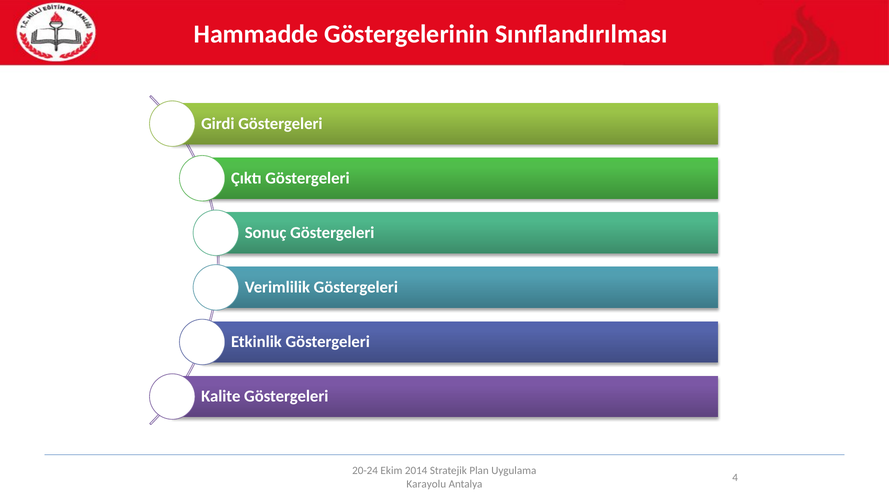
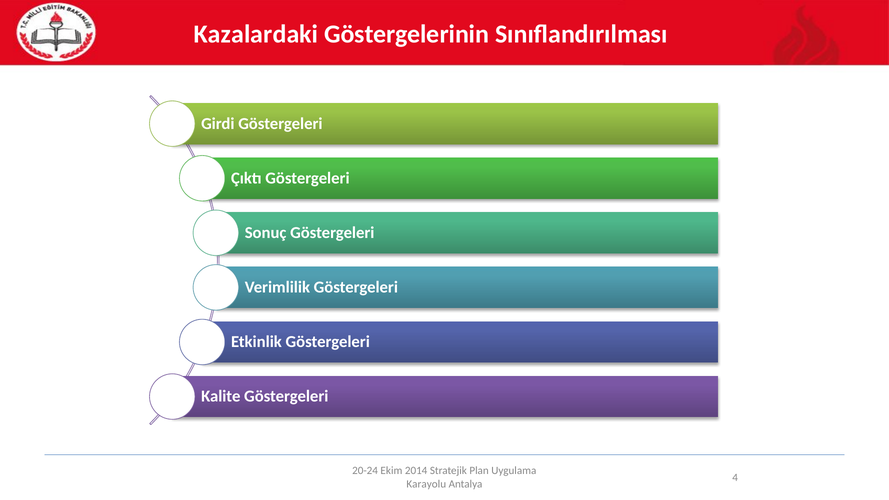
Hammadde: Hammadde -> Kazalardaki
